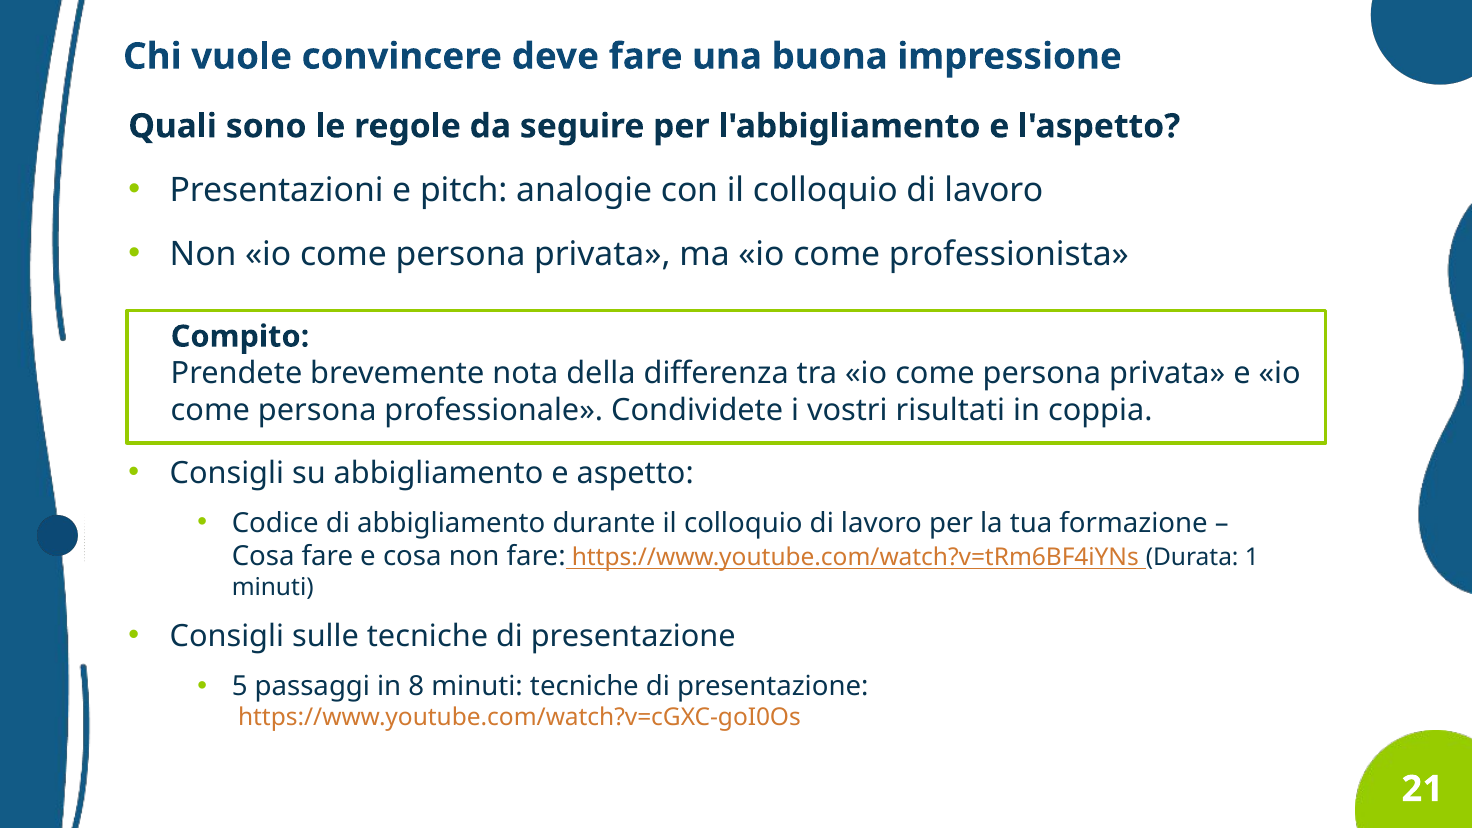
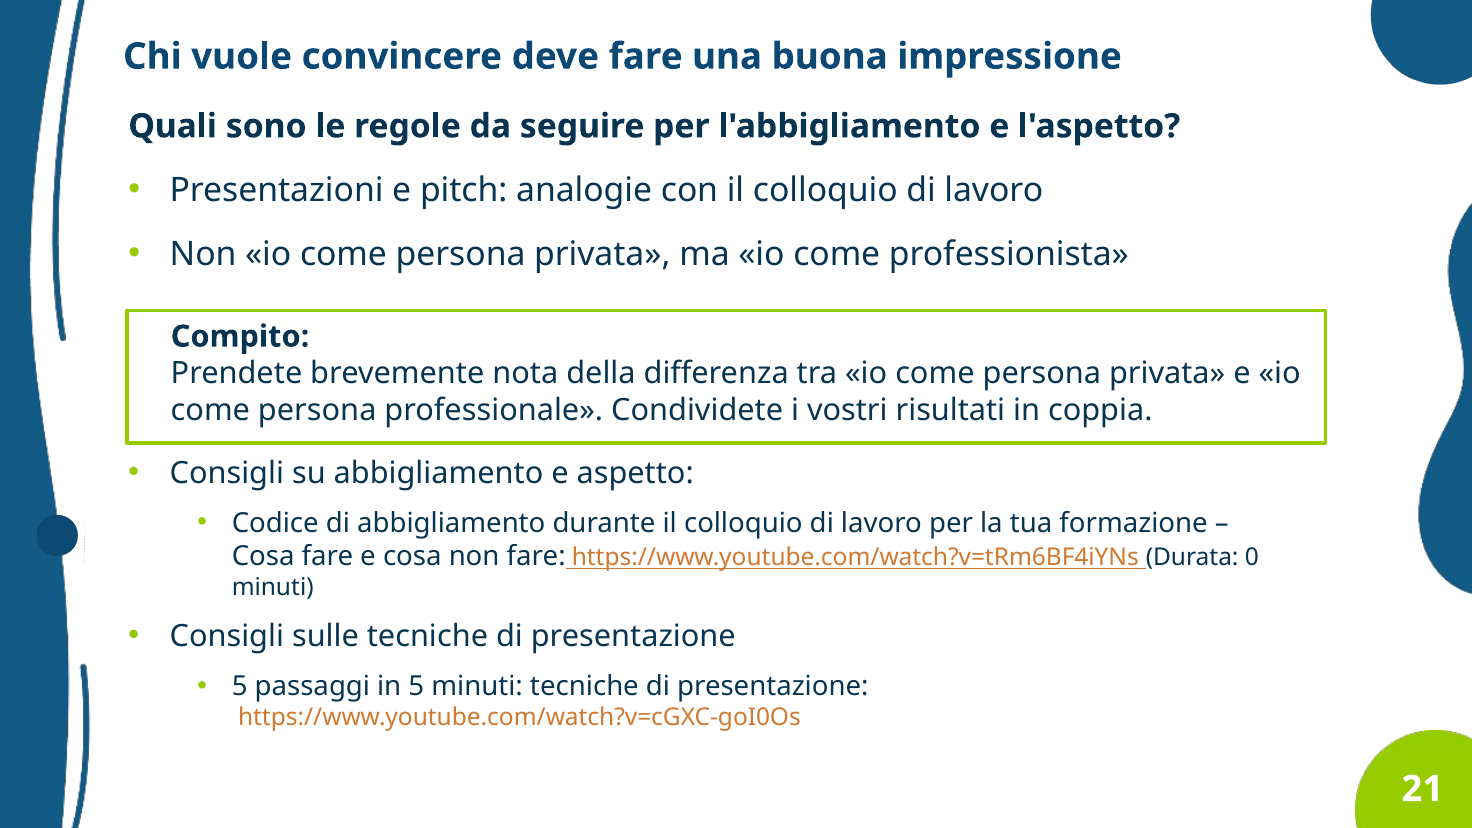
1: 1 -> 0
in 8: 8 -> 5
